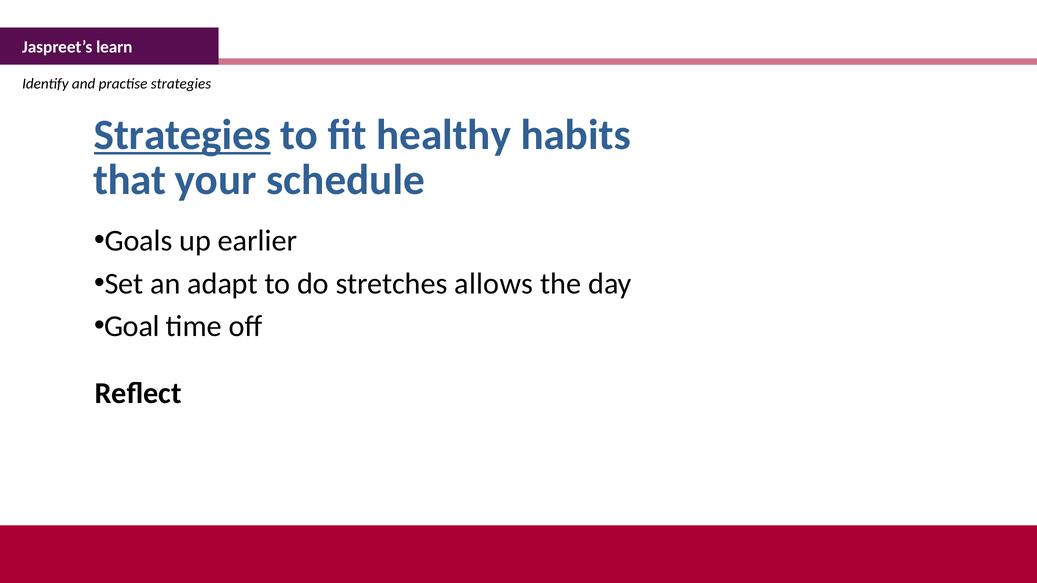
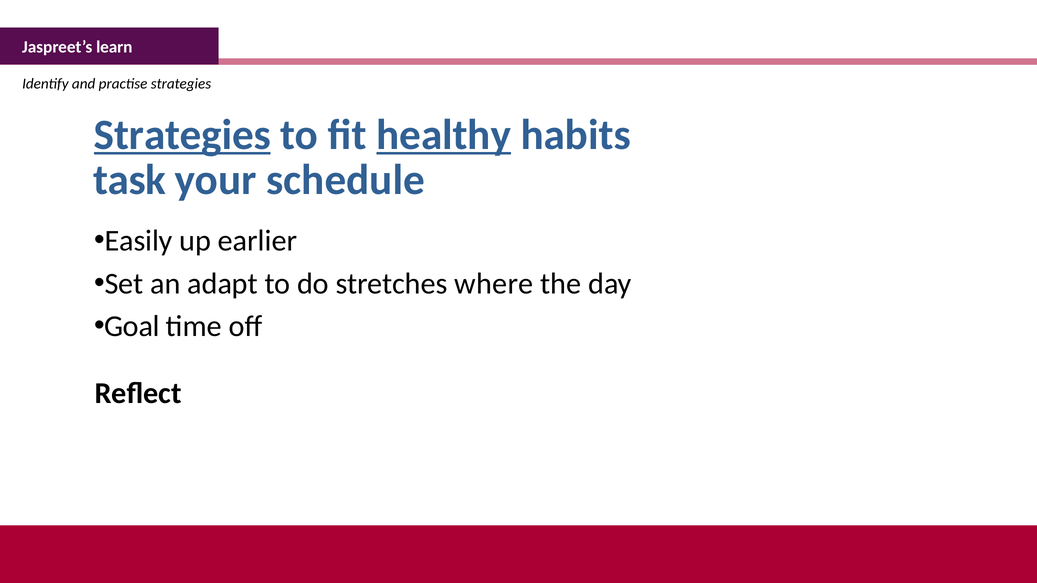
healthy underline: none -> present
that: that -> task
Goals: Goals -> Easily
allows: allows -> where
